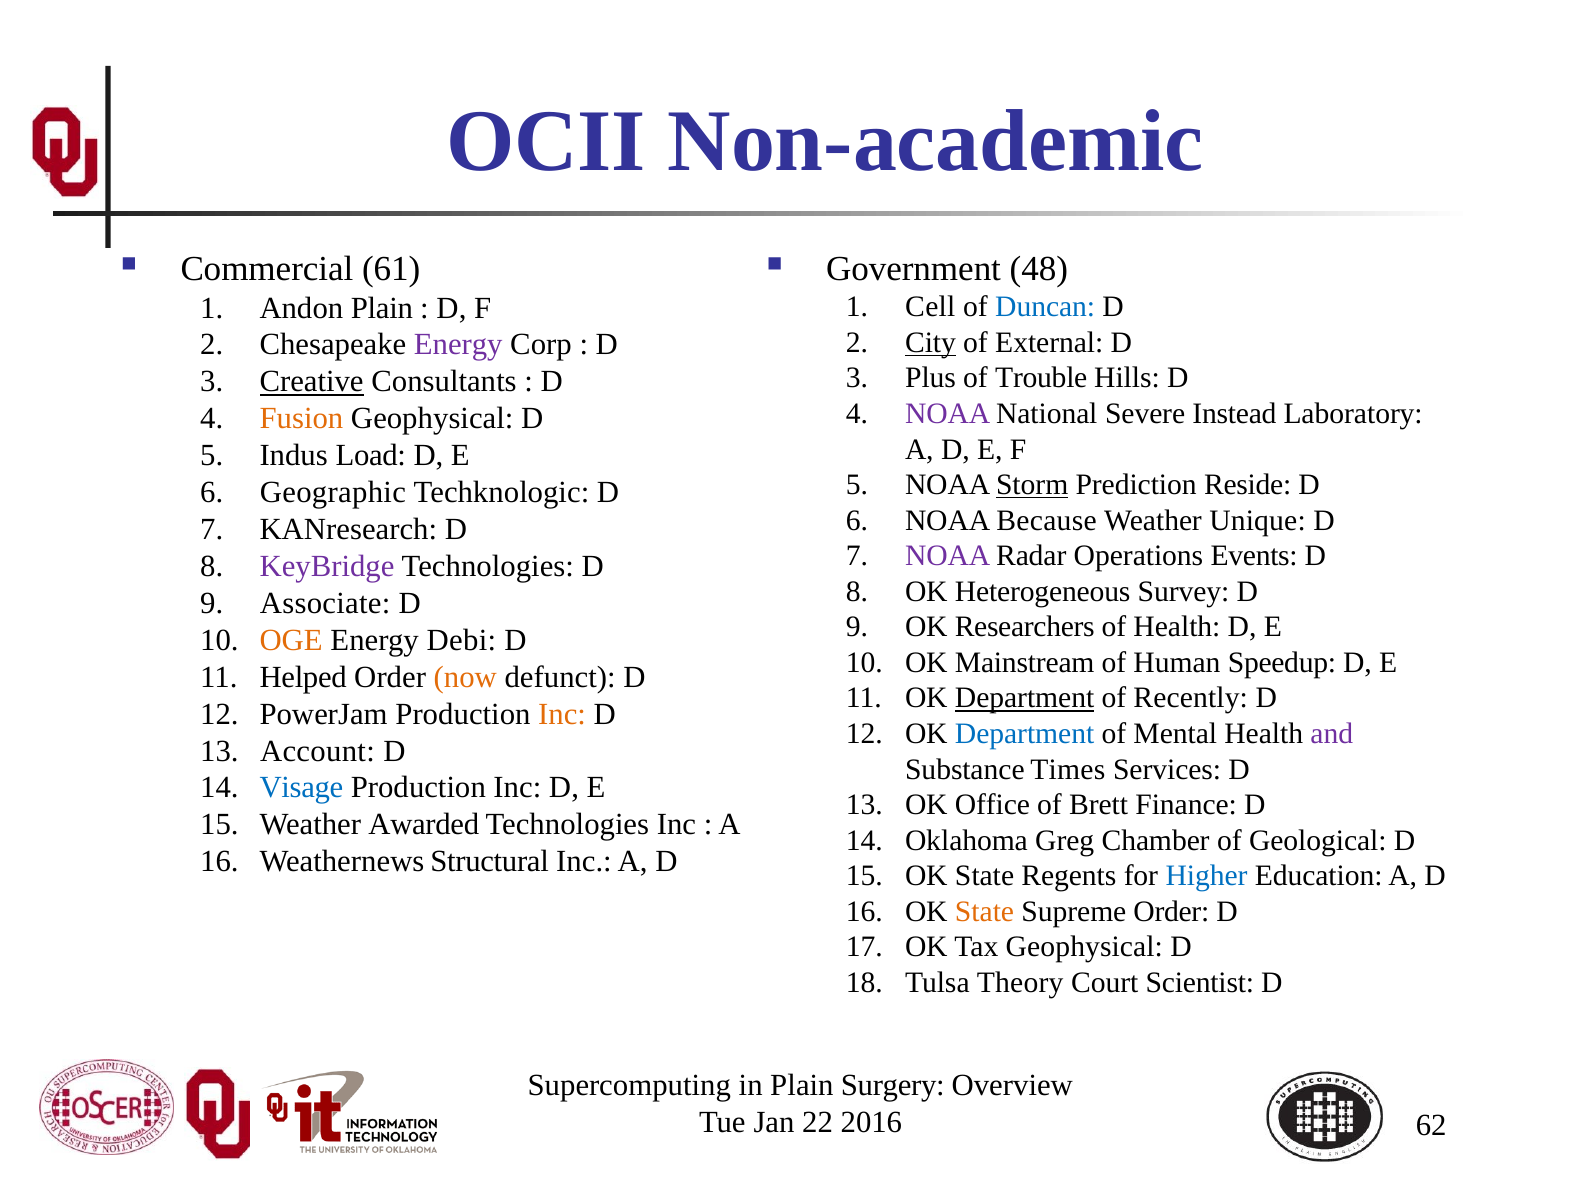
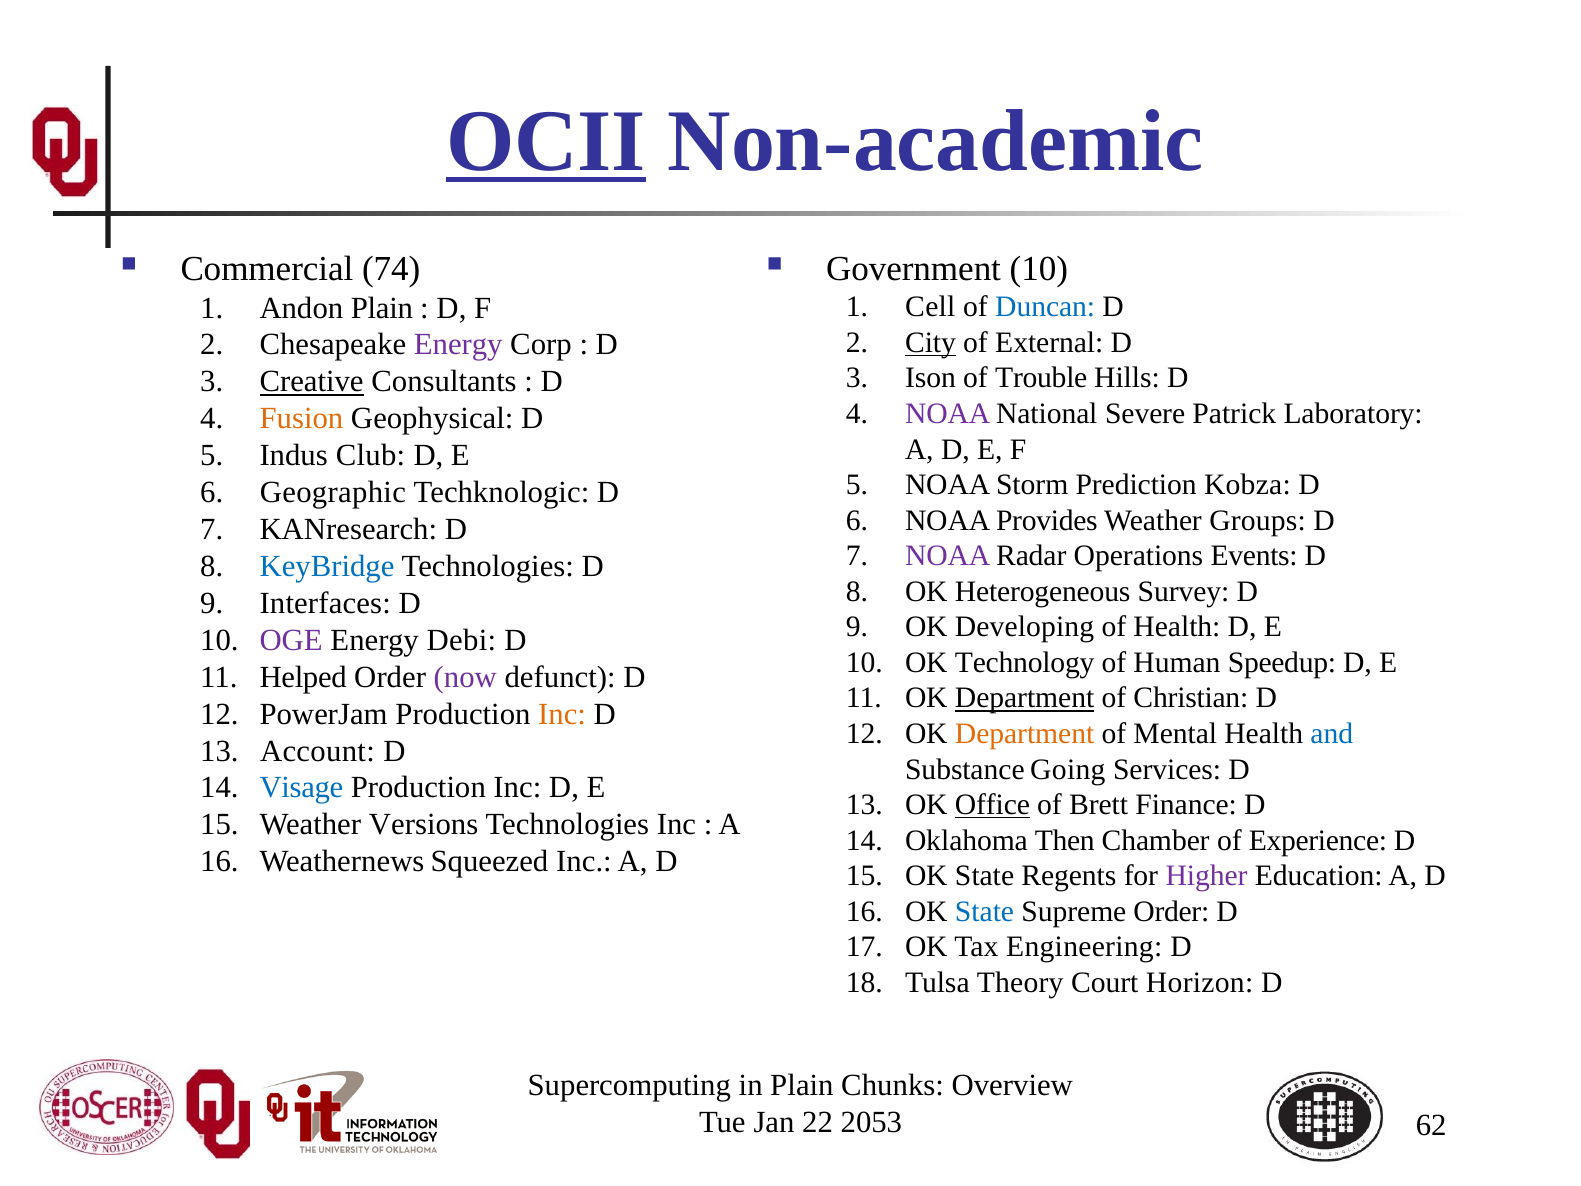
OCII underline: none -> present
61: 61 -> 74
Government 48: 48 -> 10
Plus: Plus -> Ison
Instead: Instead -> Patrick
Load: Load -> Club
Storm underline: present -> none
Reside: Reside -> Kobza
Because: Because -> Provides
Unique: Unique -> Groups
KeyBridge colour: purple -> blue
Associate: Associate -> Interfaces
Researchers: Researchers -> Developing
OGE colour: orange -> purple
Mainstream: Mainstream -> Technology
now colour: orange -> purple
Recently: Recently -> Christian
Department at (1025, 734) colour: blue -> orange
and colour: purple -> blue
Times: Times -> Going
Office underline: none -> present
Awarded: Awarded -> Versions
Greg: Greg -> Then
Geological: Geological -> Experience
Structural: Structural -> Squeezed
Higher colour: blue -> purple
State at (985, 911) colour: orange -> blue
Tax Geophysical: Geophysical -> Engineering
Scientist: Scientist -> Horizon
Surgery: Surgery -> Chunks
2016: 2016 -> 2053
